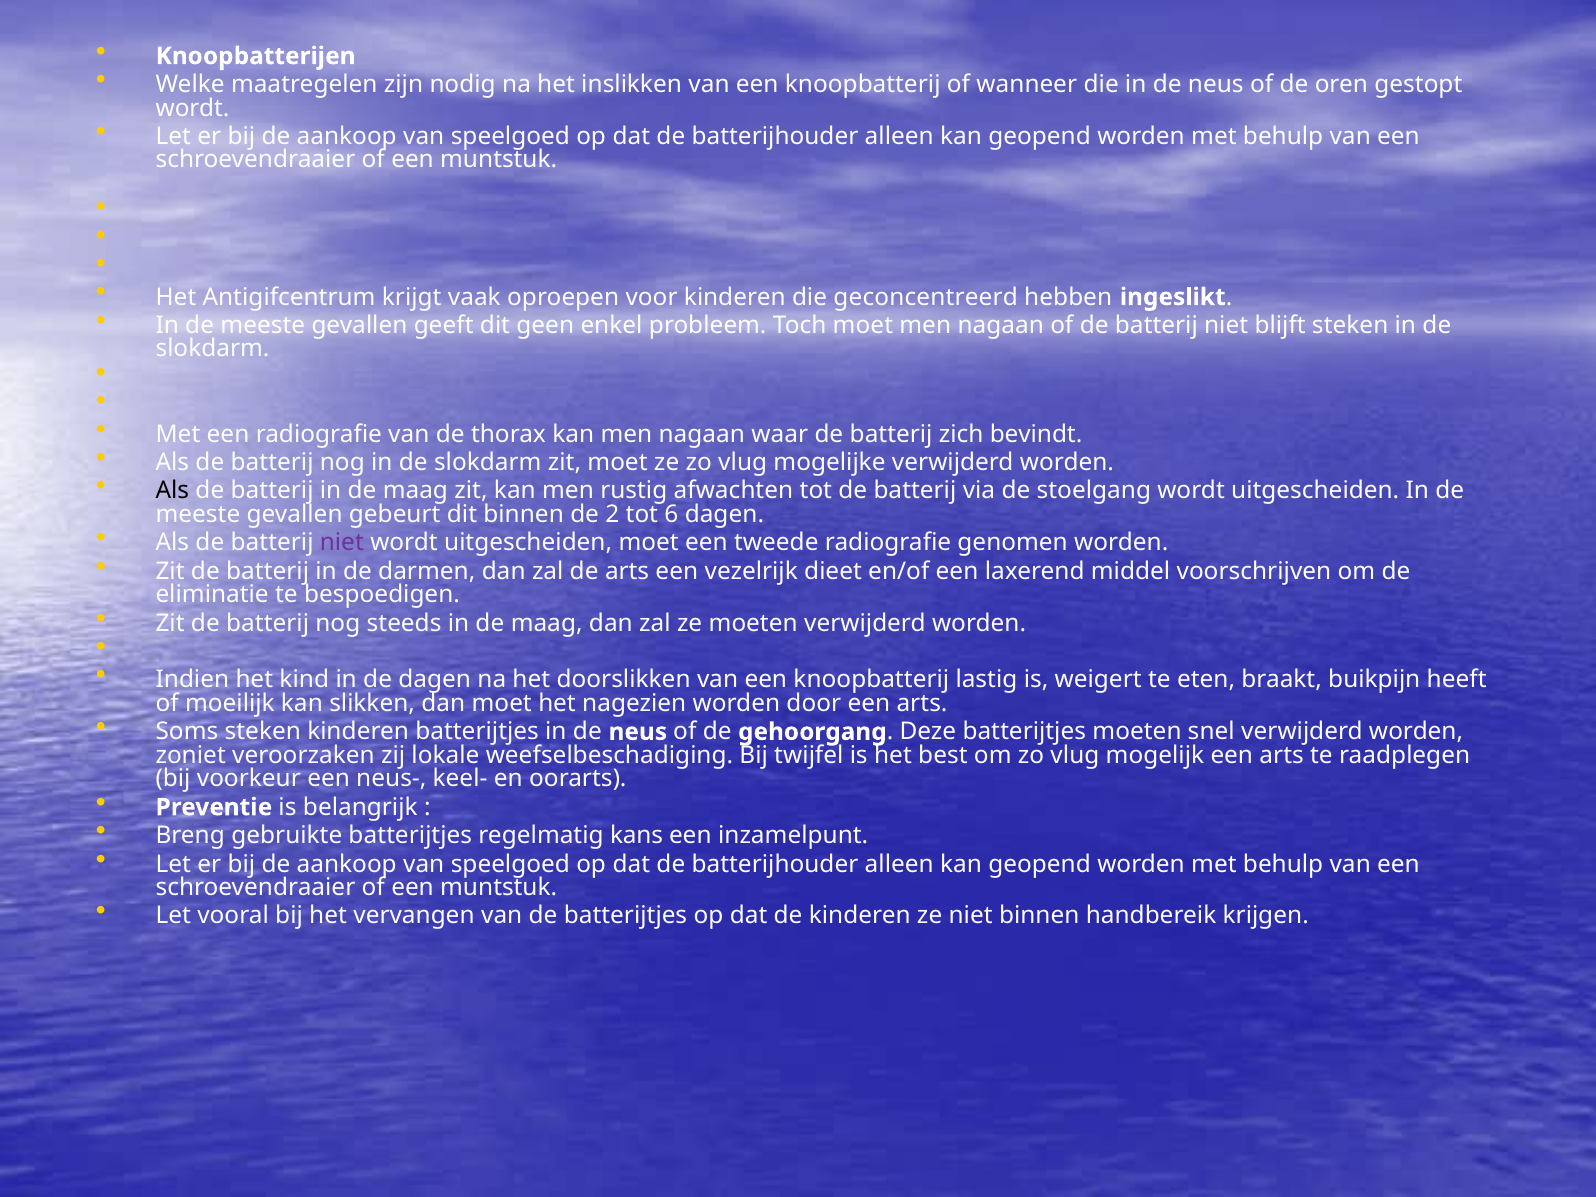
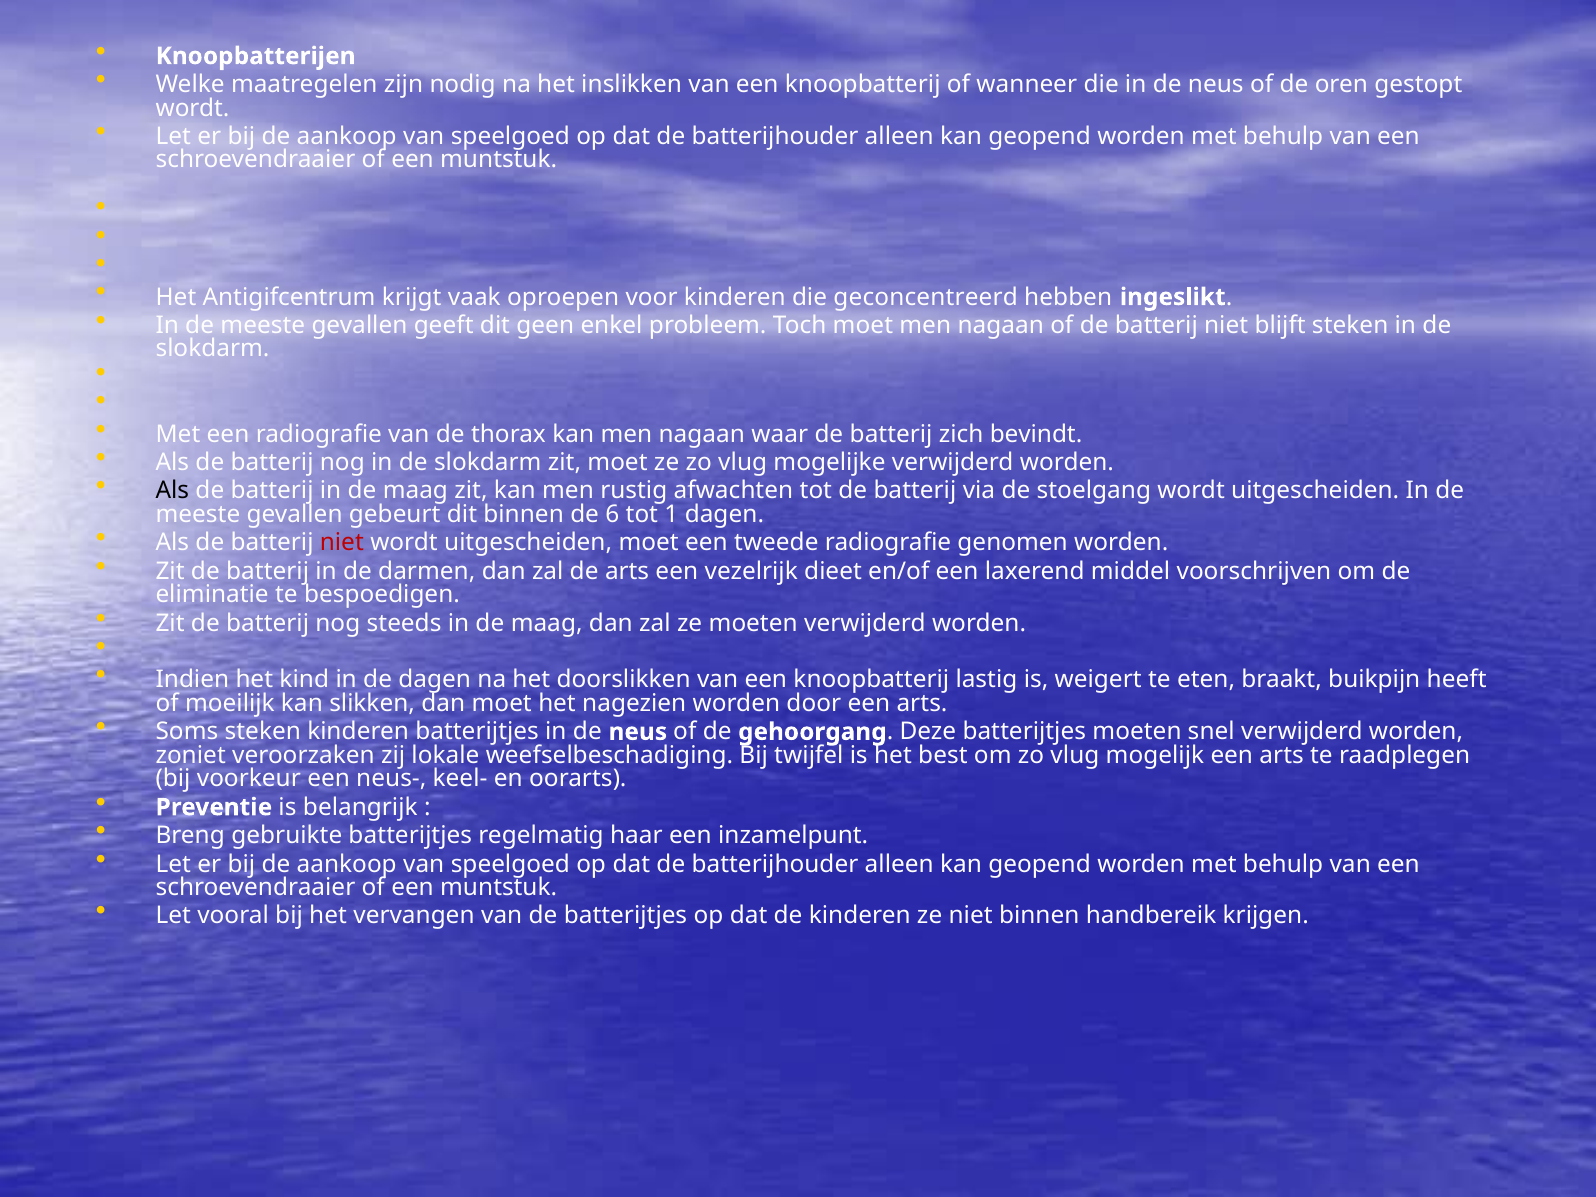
2: 2 -> 6
6: 6 -> 1
niet at (342, 543) colour: purple -> red
kans: kans -> haar
